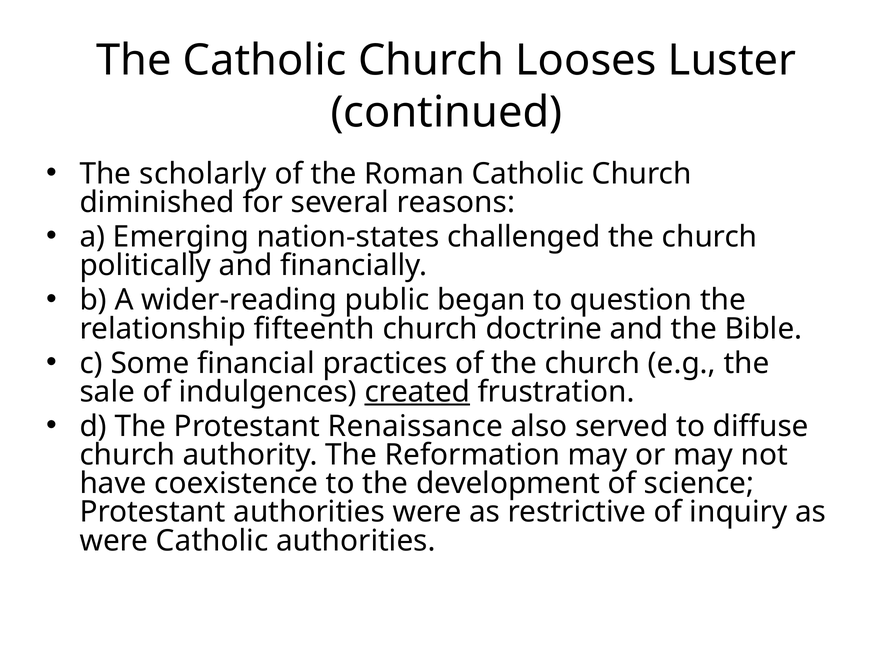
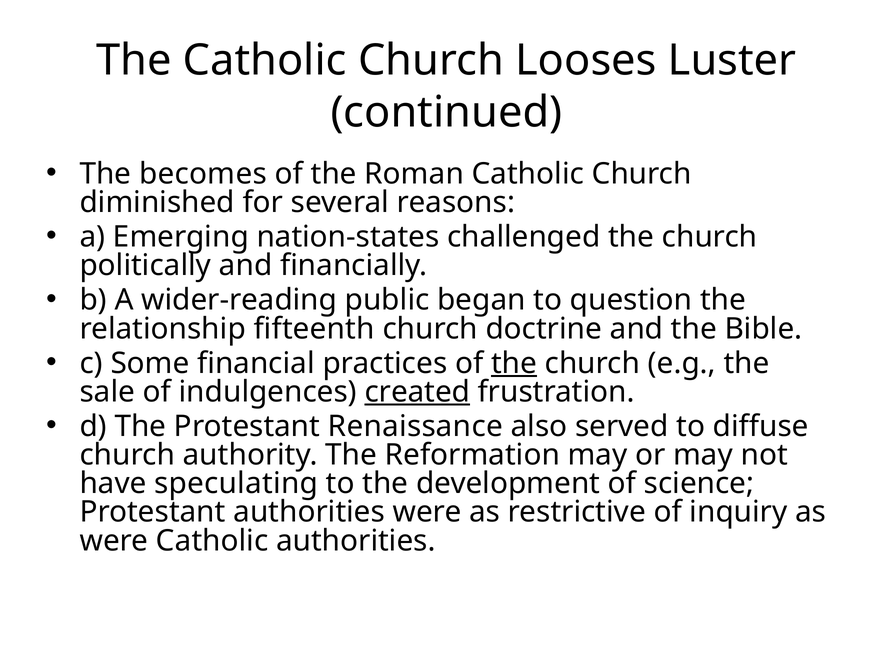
scholarly: scholarly -> becomes
the at (514, 363) underline: none -> present
coexistence: coexistence -> speculating
